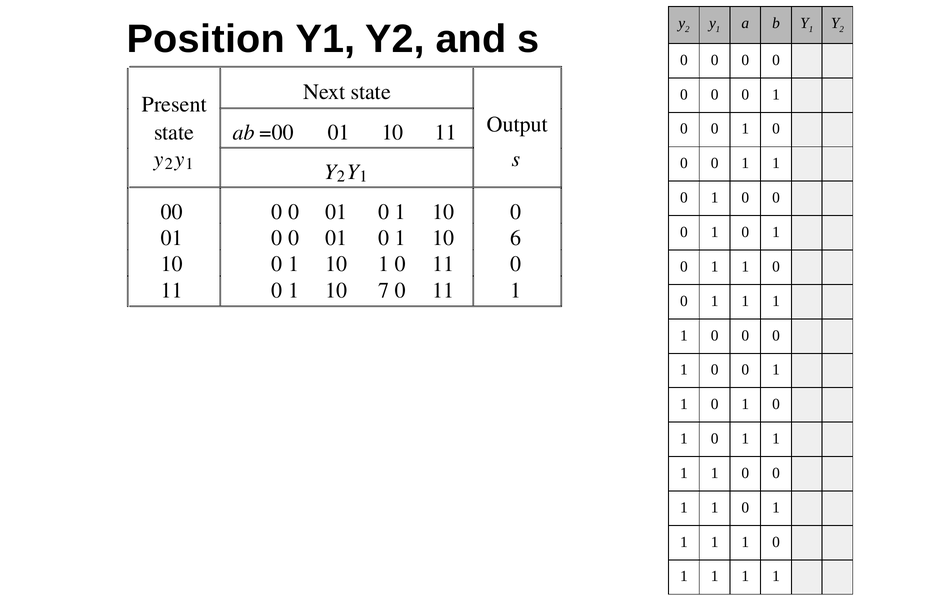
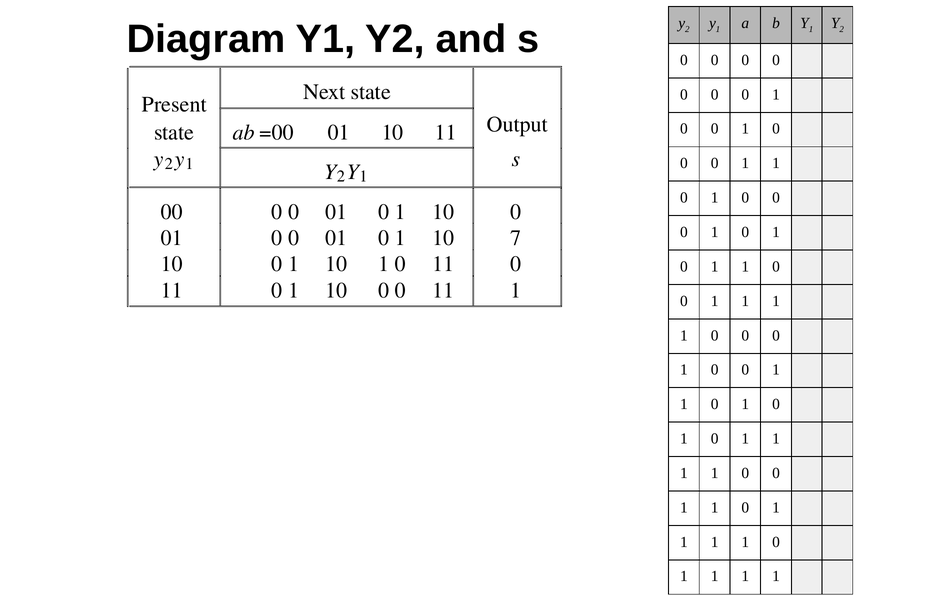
Position: Position -> Diagram
6: 6 -> 7
7 at (384, 291): 7 -> 0
